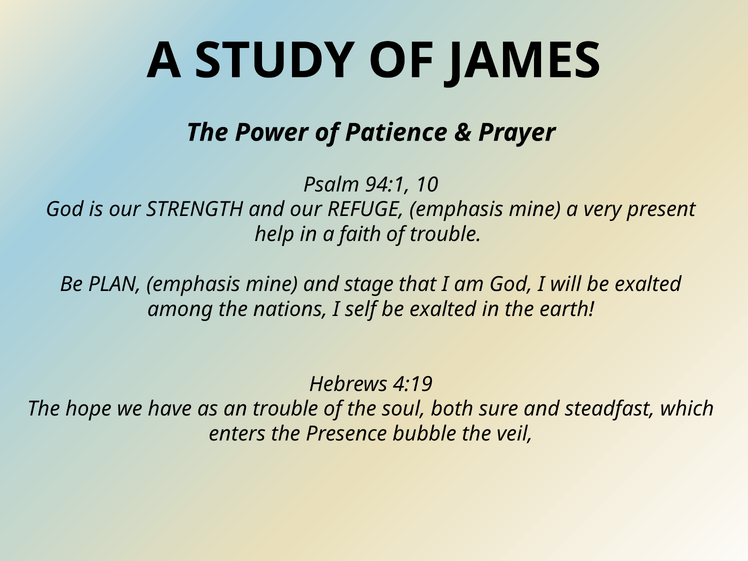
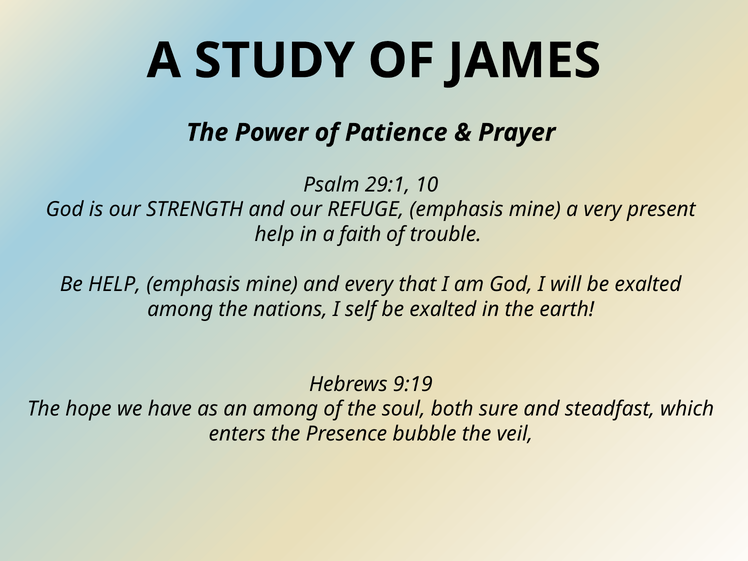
94:1: 94:1 -> 29:1
Be PLAN: PLAN -> HELP
stage: stage -> every
4:19: 4:19 -> 9:19
an trouble: trouble -> among
